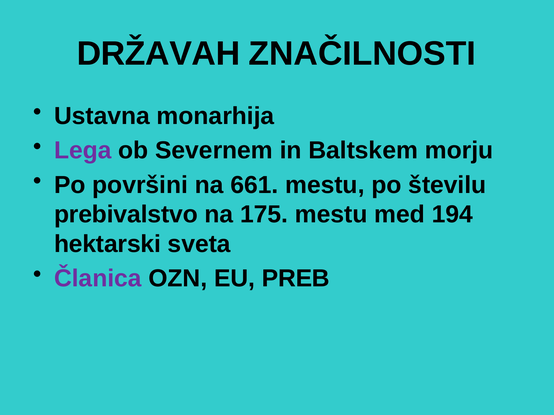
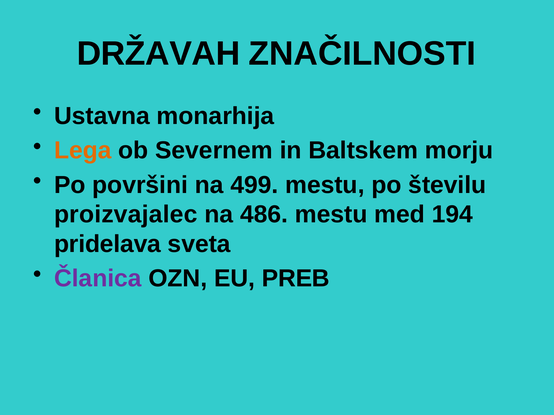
Lega colour: purple -> orange
661: 661 -> 499
prebivalstvo: prebivalstvo -> proizvajalec
175: 175 -> 486
hektarski: hektarski -> pridelava
